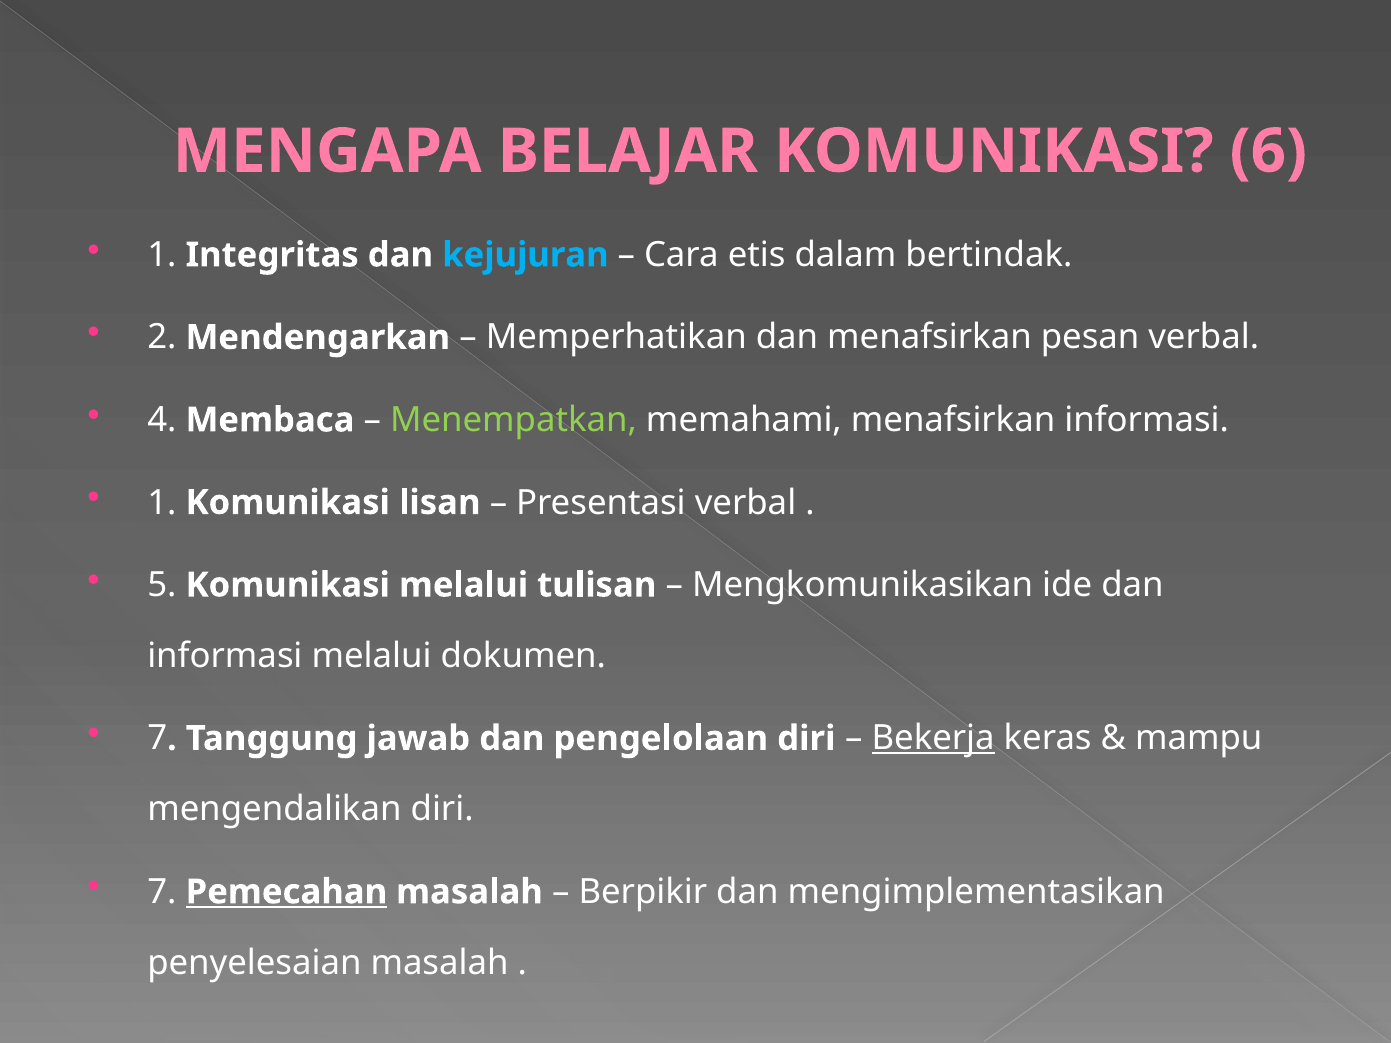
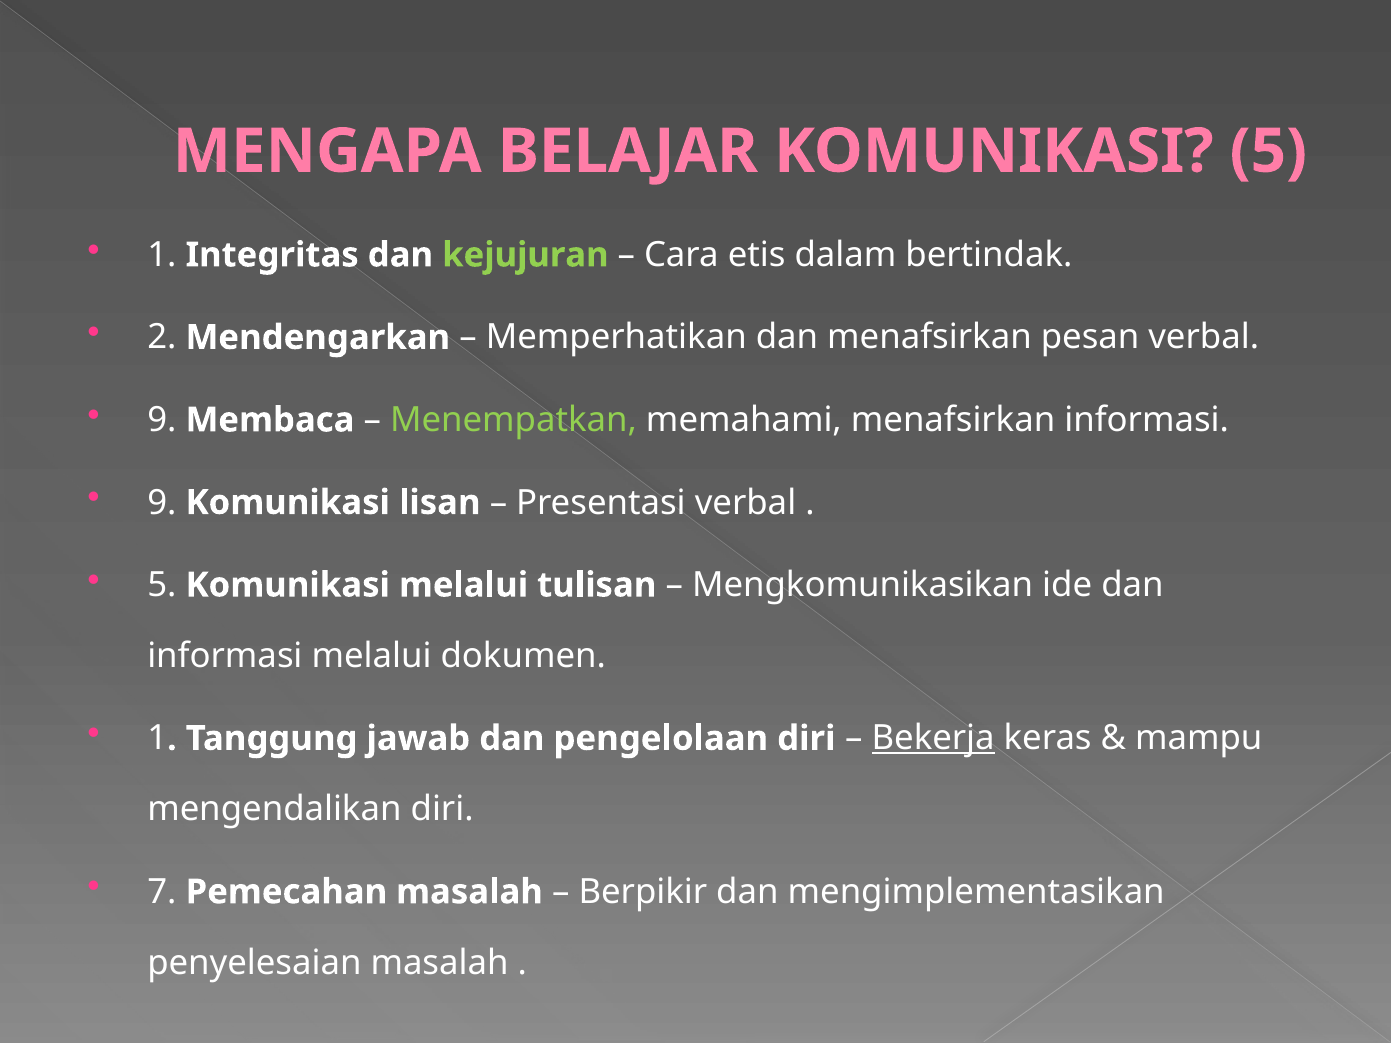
KOMUNIKASI 6: 6 -> 5
kejujuran colour: light blue -> light green
4 at (162, 420): 4 -> 9
1 at (162, 503): 1 -> 9
7 at (157, 739): 7 -> 1
Pemecahan underline: present -> none
